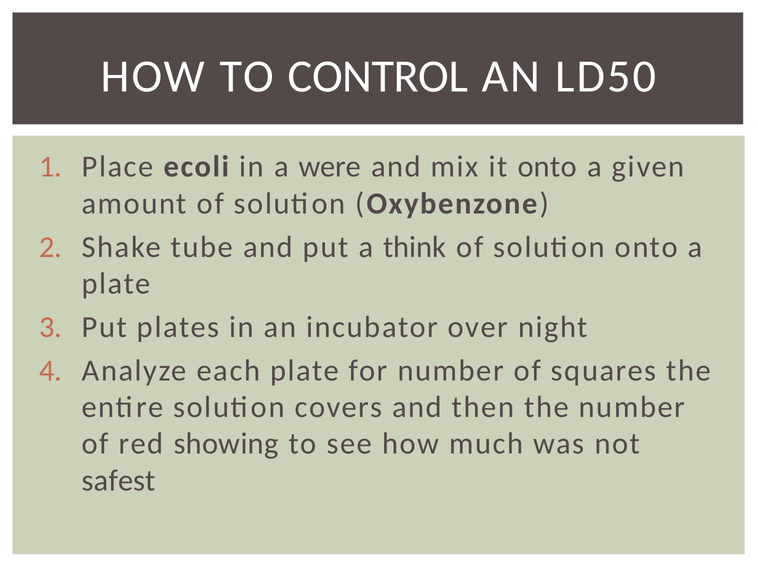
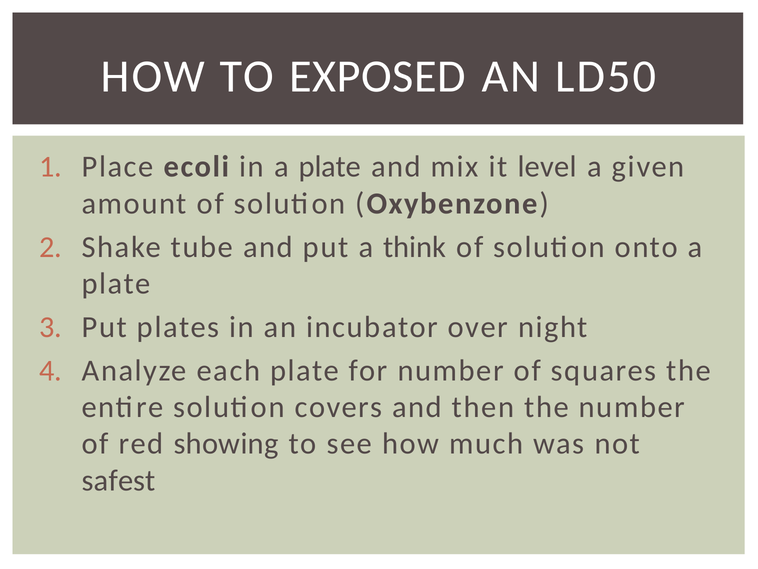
CONTROL: CONTROL -> EXPOSED
in a were: were -> plate
it onto: onto -> level
